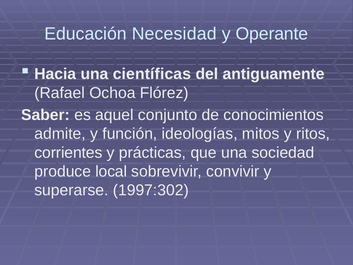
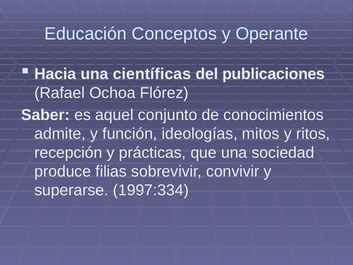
Necesidad: Necesidad -> Conceptos
antiguamente: antiguamente -> publicaciones
corrientes: corrientes -> recepción
local: local -> filias
1997:302: 1997:302 -> 1997:334
